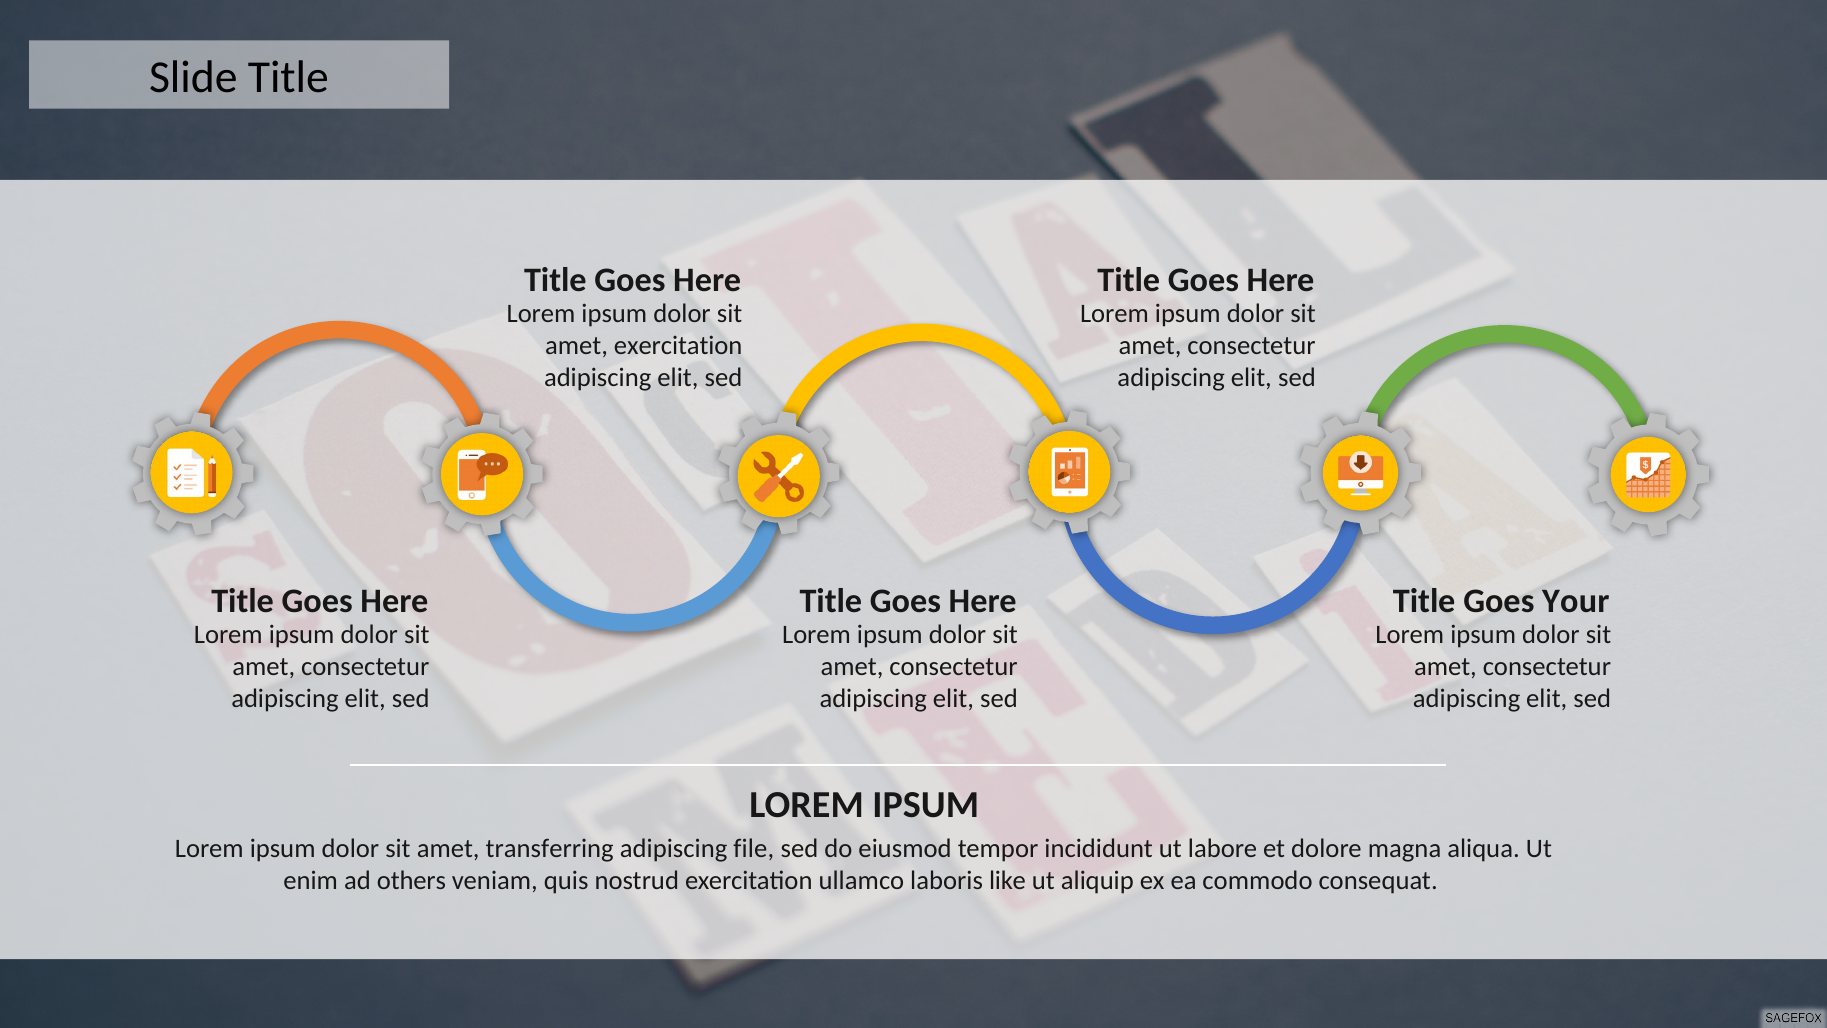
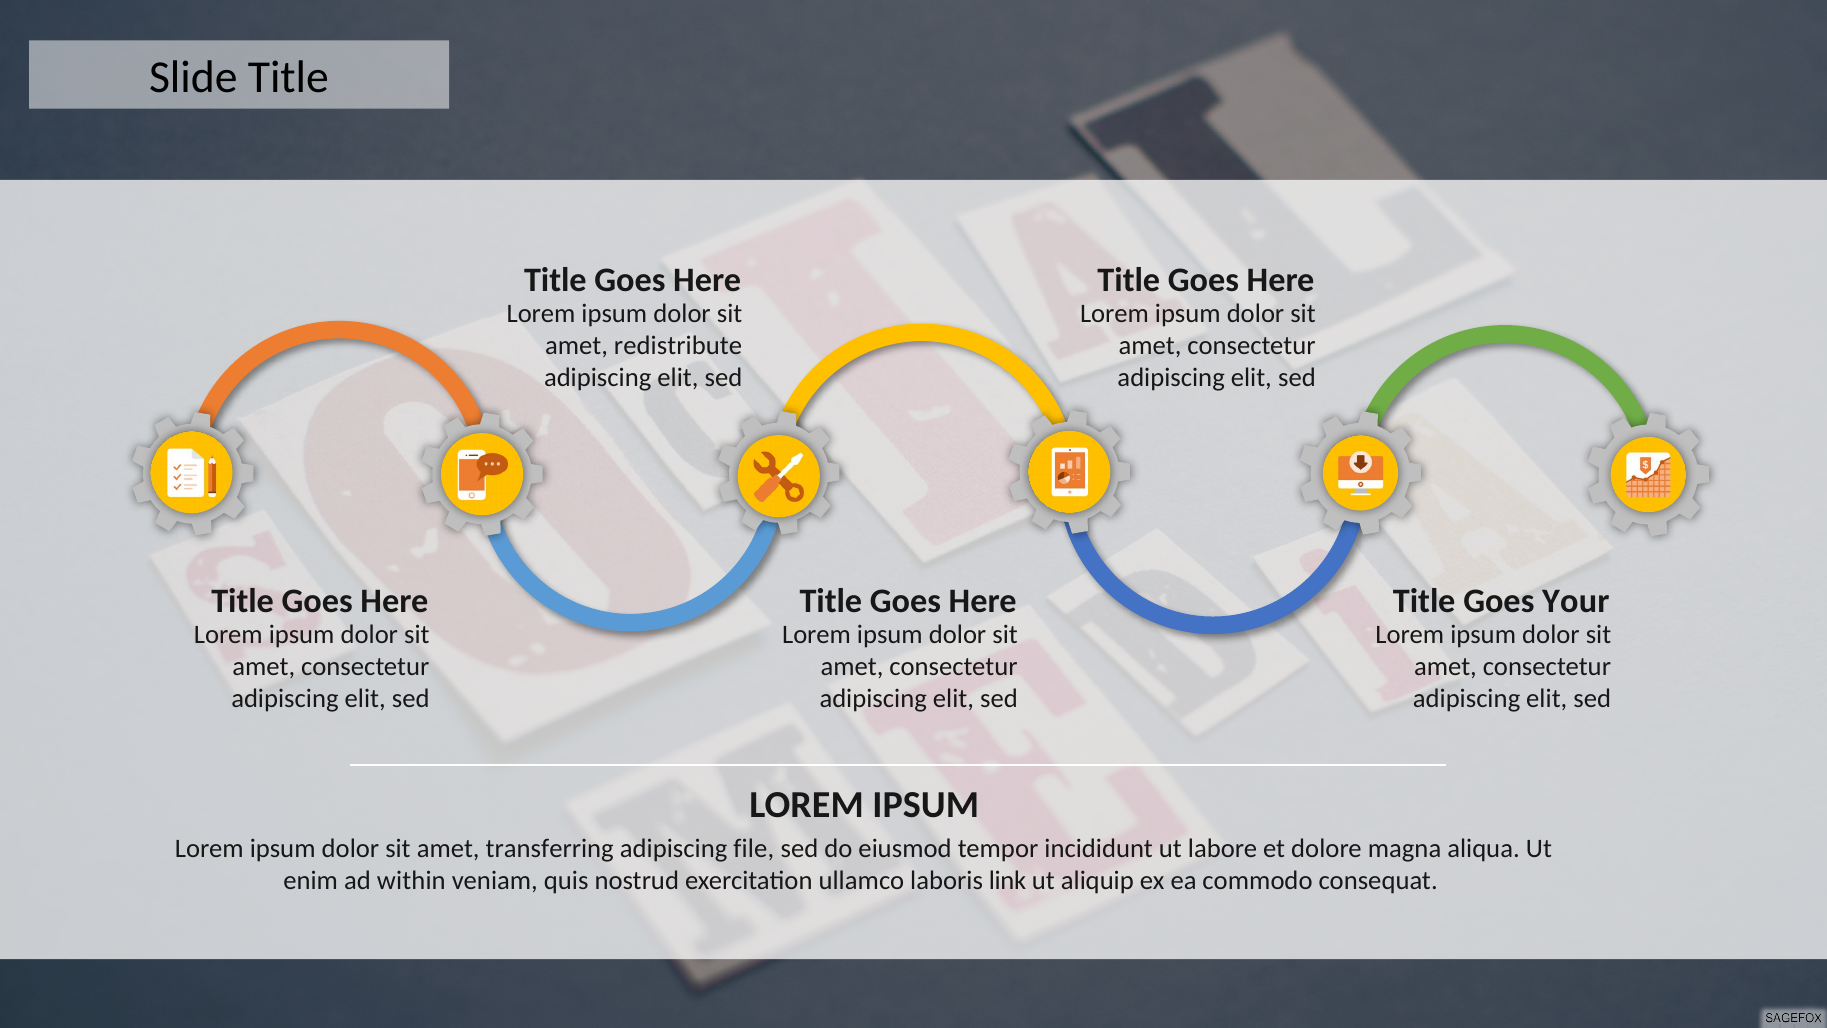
amet exercitation: exercitation -> redistribute
others: others -> within
like: like -> link
